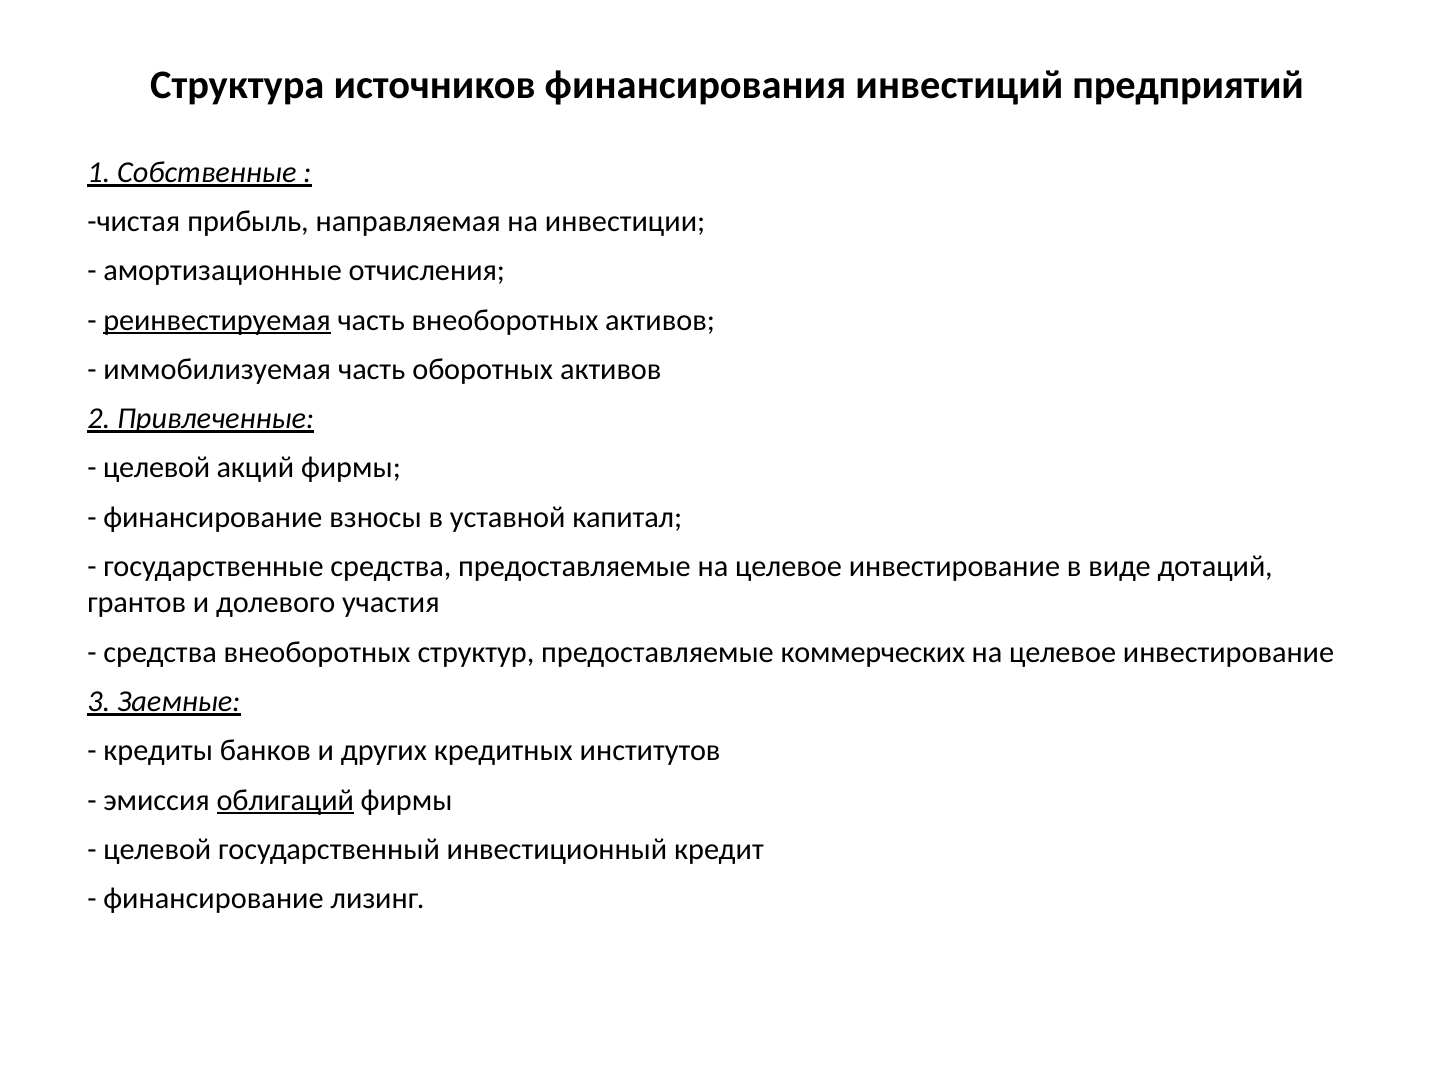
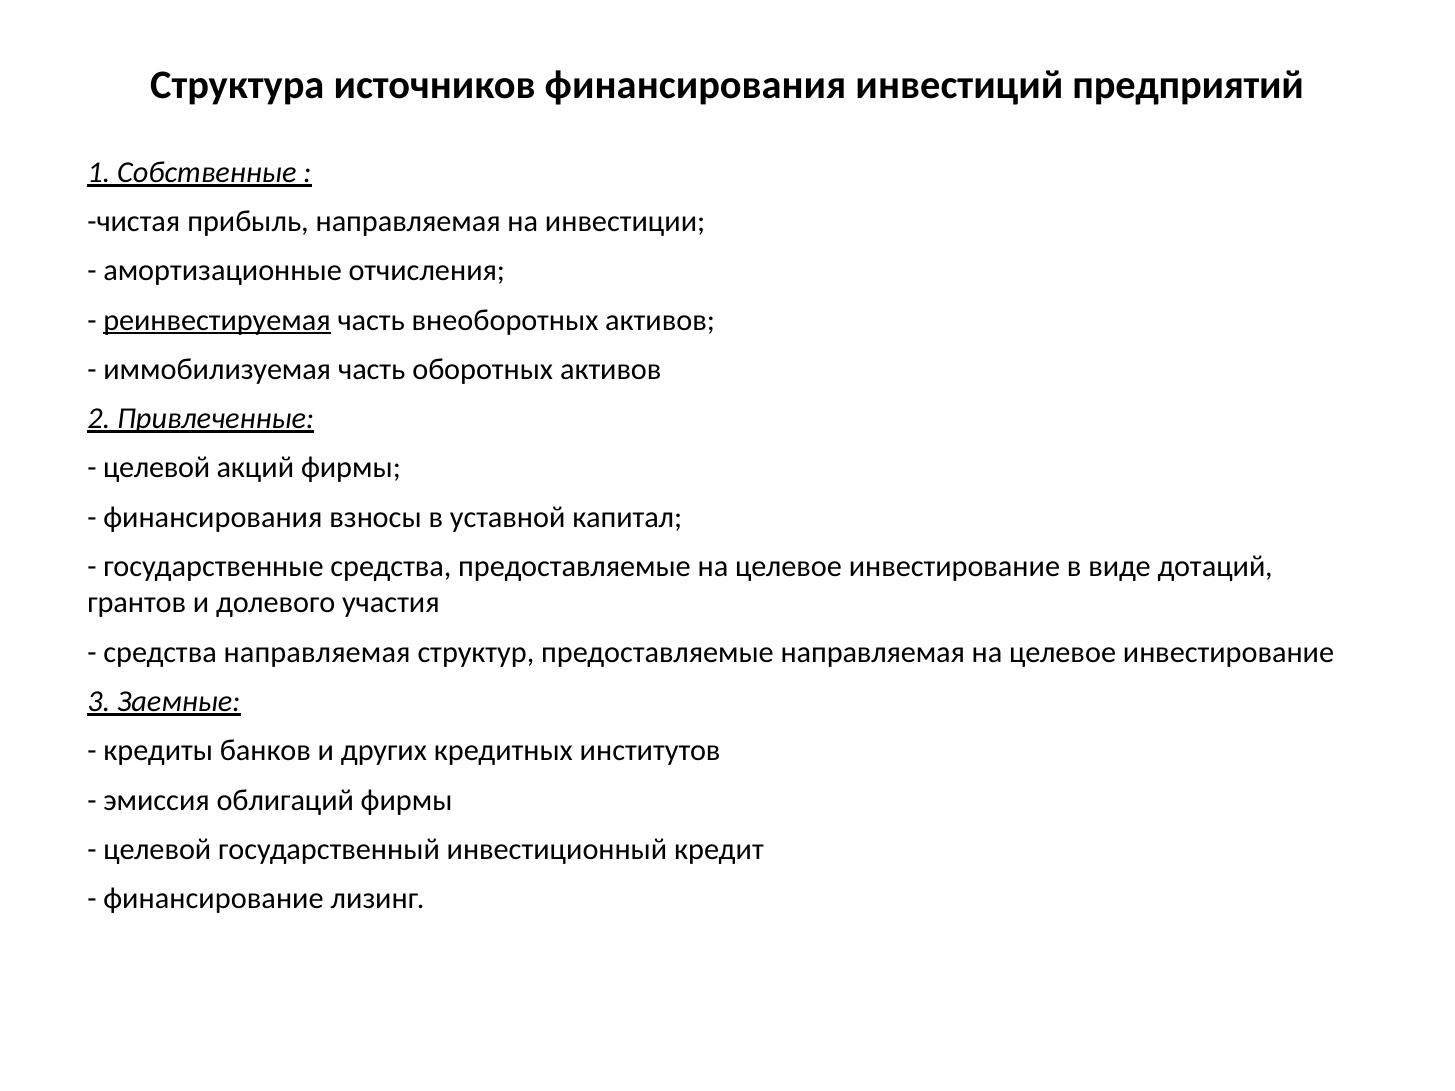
финансирование at (213, 517): финансирование -> финансирования
средства внеоборотных: внеоборотных -> направляемая
предоставляемые коммерческих: коммерческих -> направляемая
облигаций underline: present -> none
